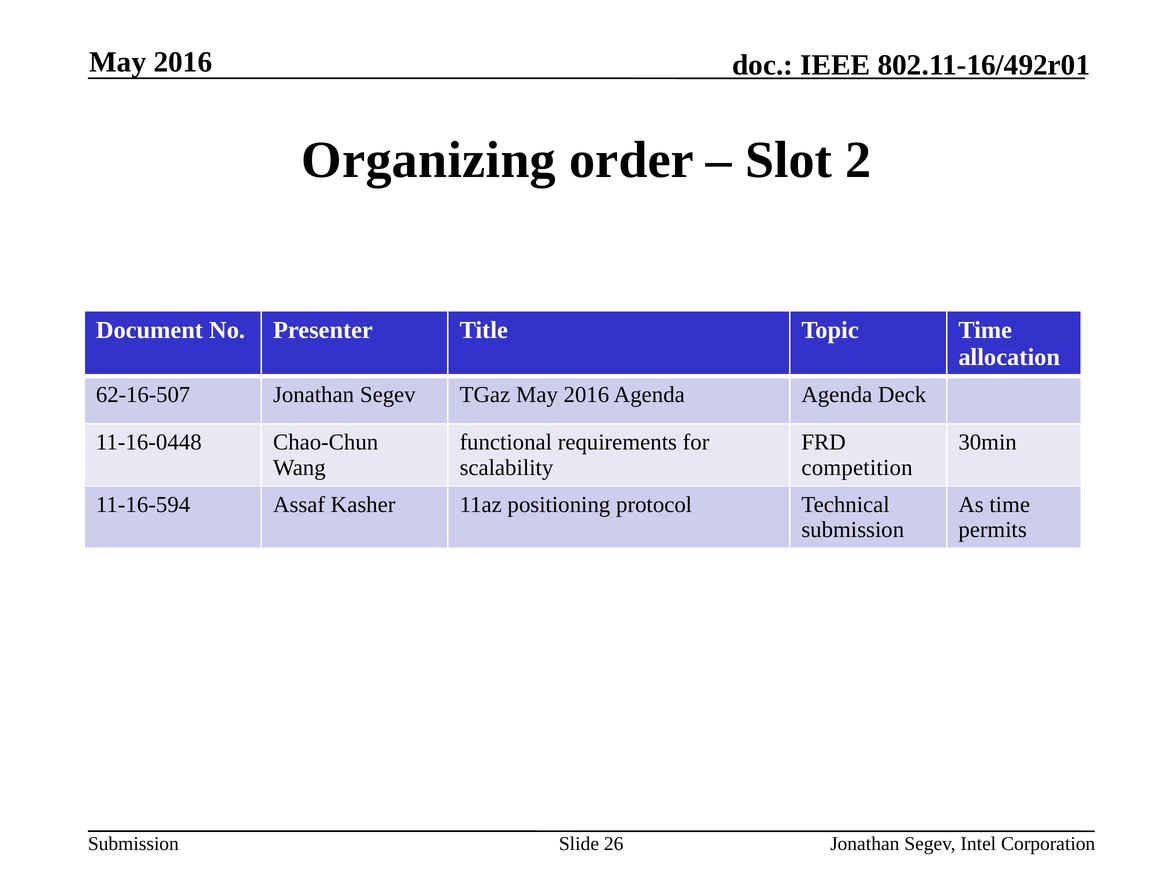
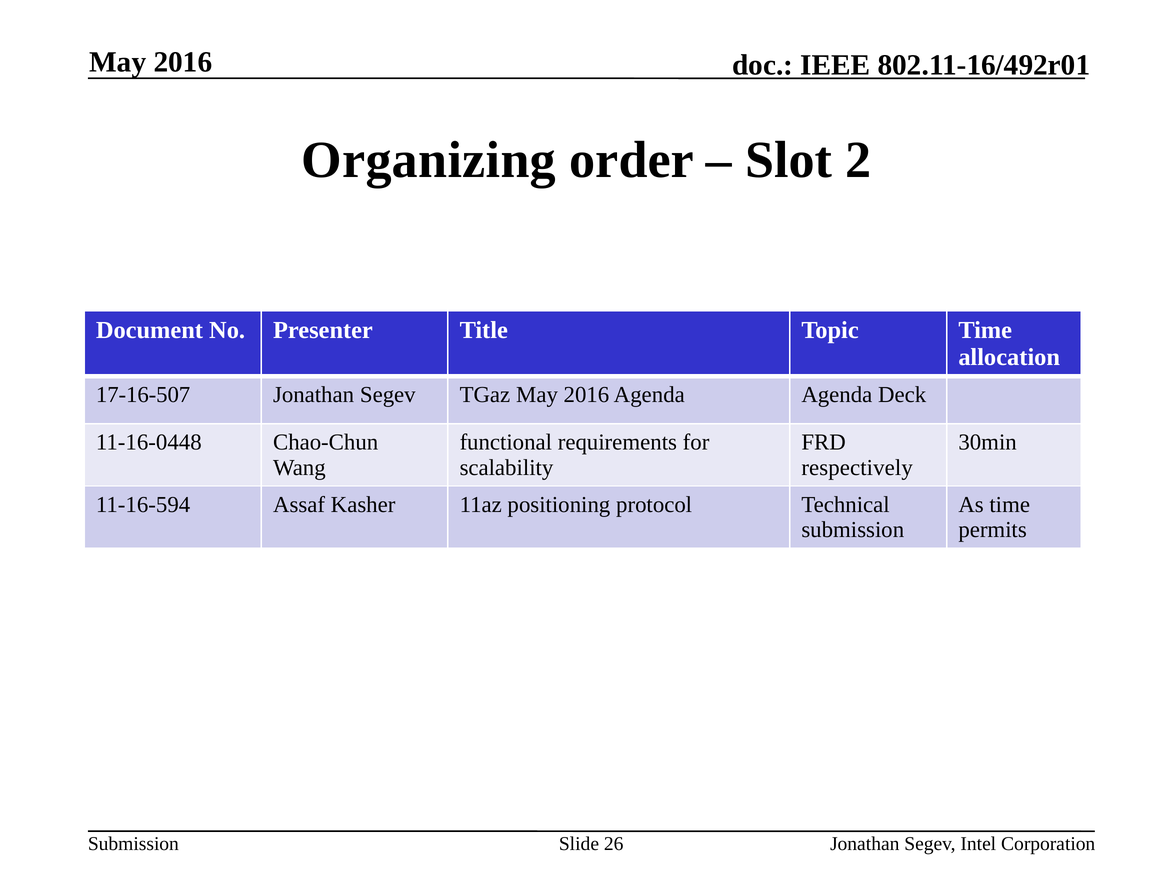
62-16-507: 62-16-507 -> 17-16-507
competition: competition -> respectively
